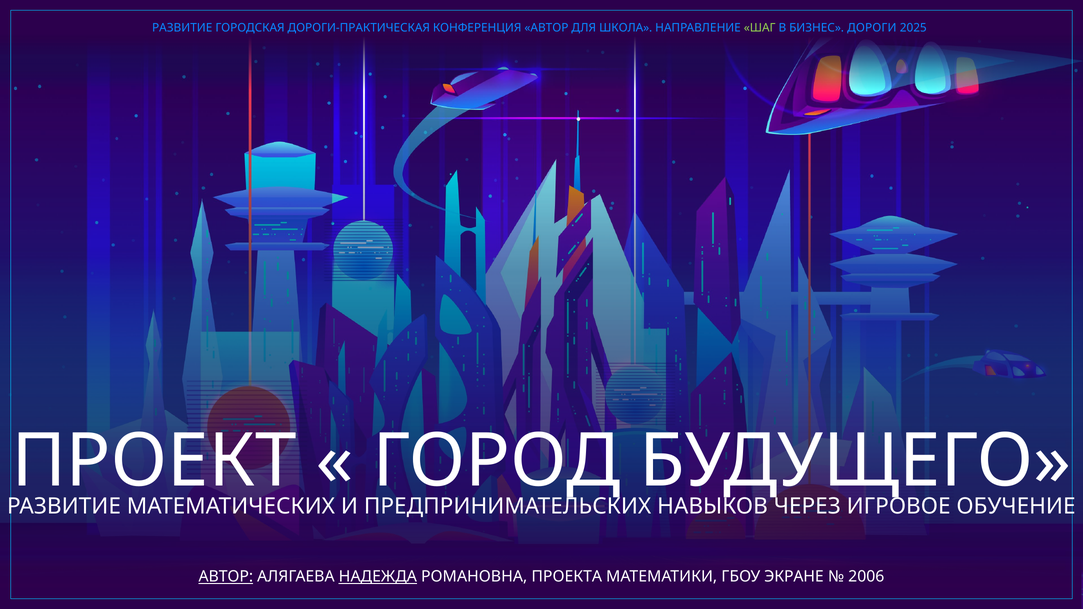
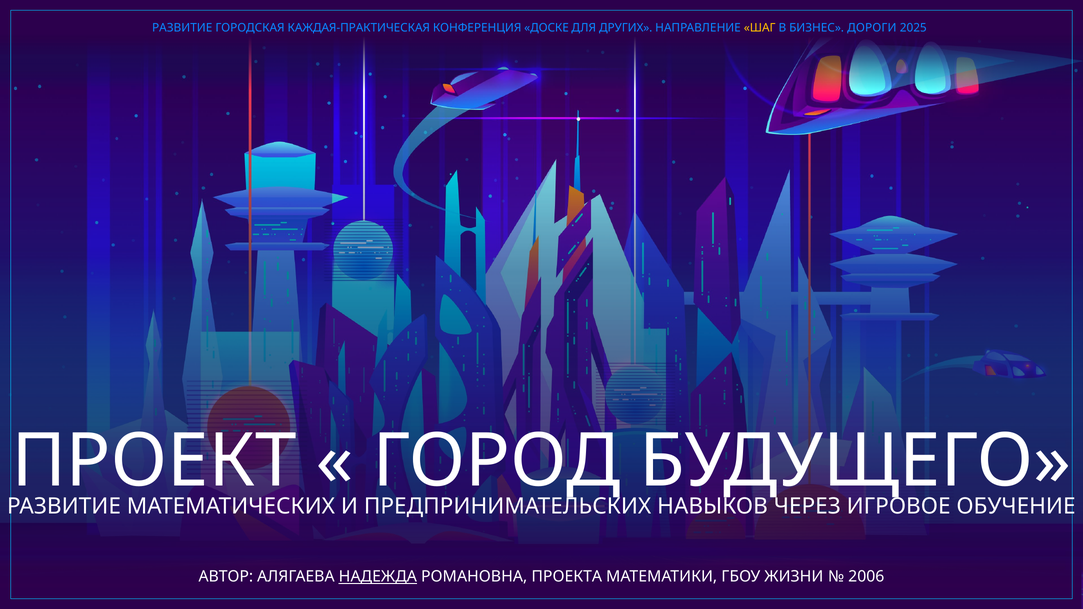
ДОРОГИ-ПРАКТИЧЕСКАЯ: ДОРОГИ-ПРАКТИЧЕСКАЯ -> КАЖДАЯ-ПРАКТИЧЕСКАЯ
КОНФЕРЕНЦИЯ АВТОР: АВТОР -> ДОСКЕ
ШКОЛА: ШКОЛА -> ДРУГИХ
ШАГ colour: light green -> yellow
АВТОР at (226, 577) underline: present -> none
ЭКРАНЕ: ЭКРАНЕ -> ЖИЗНИ
